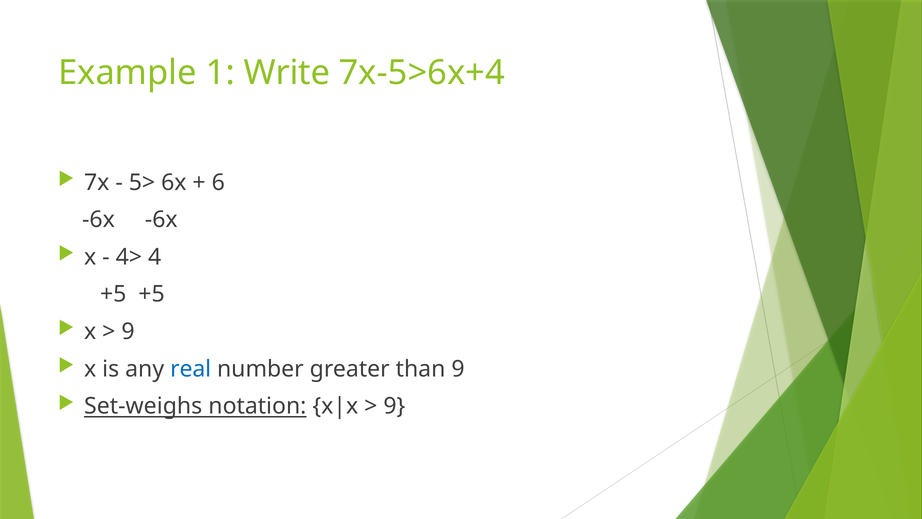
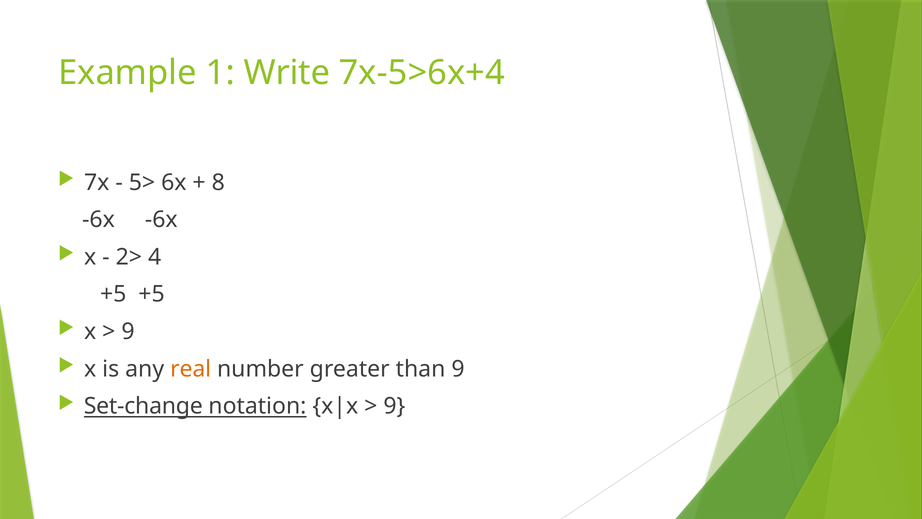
6: 6 -> 8
4>: 4> -> 2>
real colour: blue -> orange
Set-weighs: Set-weighs -> Set-change
